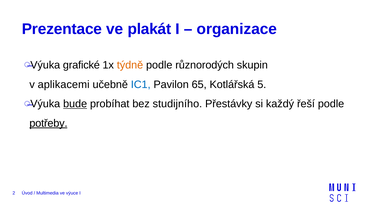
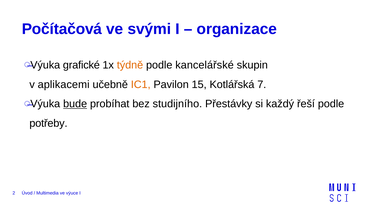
Prezentace: Prezentace -> Počítačová
plakát: plakát -> svými
různorodých: různorodých -> kancelářské
IC1 colour: blue -> orange
65: 65 -> 15
5: 5 -> 7
potřeby underline: present -> none
